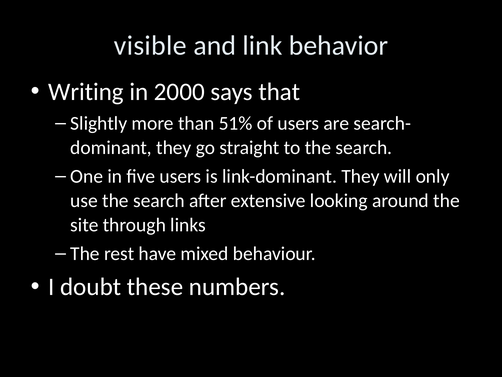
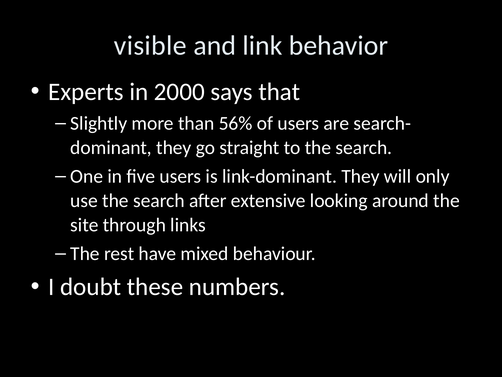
Writing: Writing -> Experts
51%: 51% -> 56%
